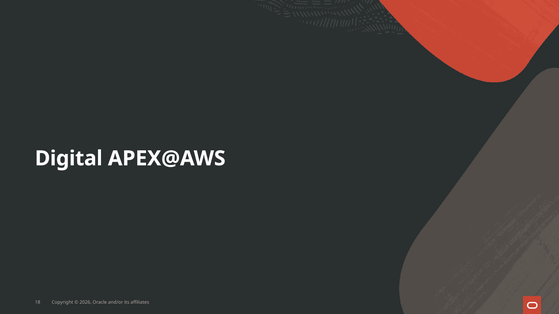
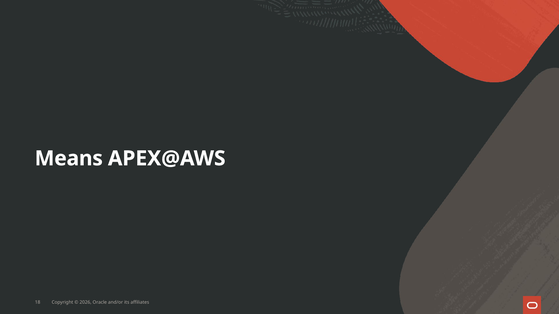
Digital: Digital -> Means
